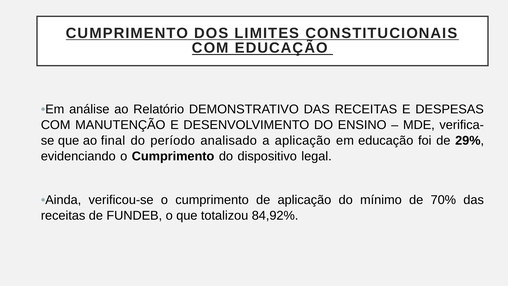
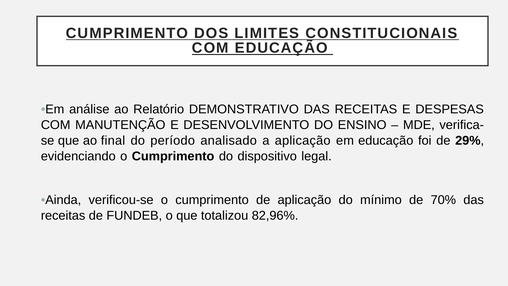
84,92%: 84,92% -> 82,96%
